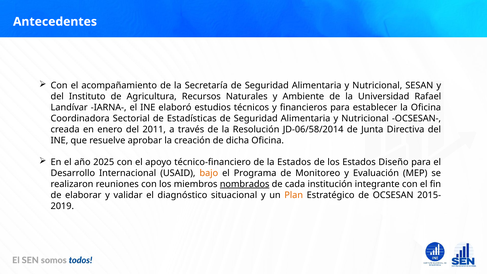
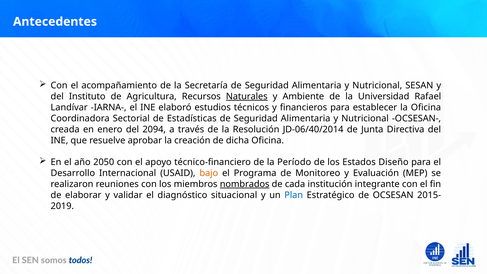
Naturales underline: none -> present
2011: 2011 -> 2094
JD-06/58/2014: JD-06/58/2014 -> JD-06/40/2014
2025: 2025 -> 2050
la Estados: Estados -> Período
Plan colour: orange -> blue
